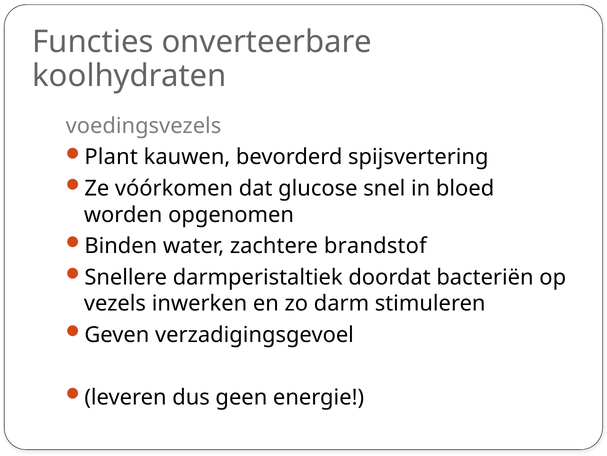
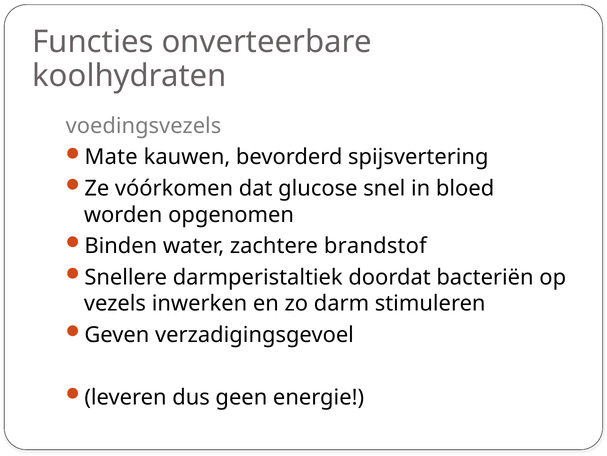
Plant: Plant -> Mate
